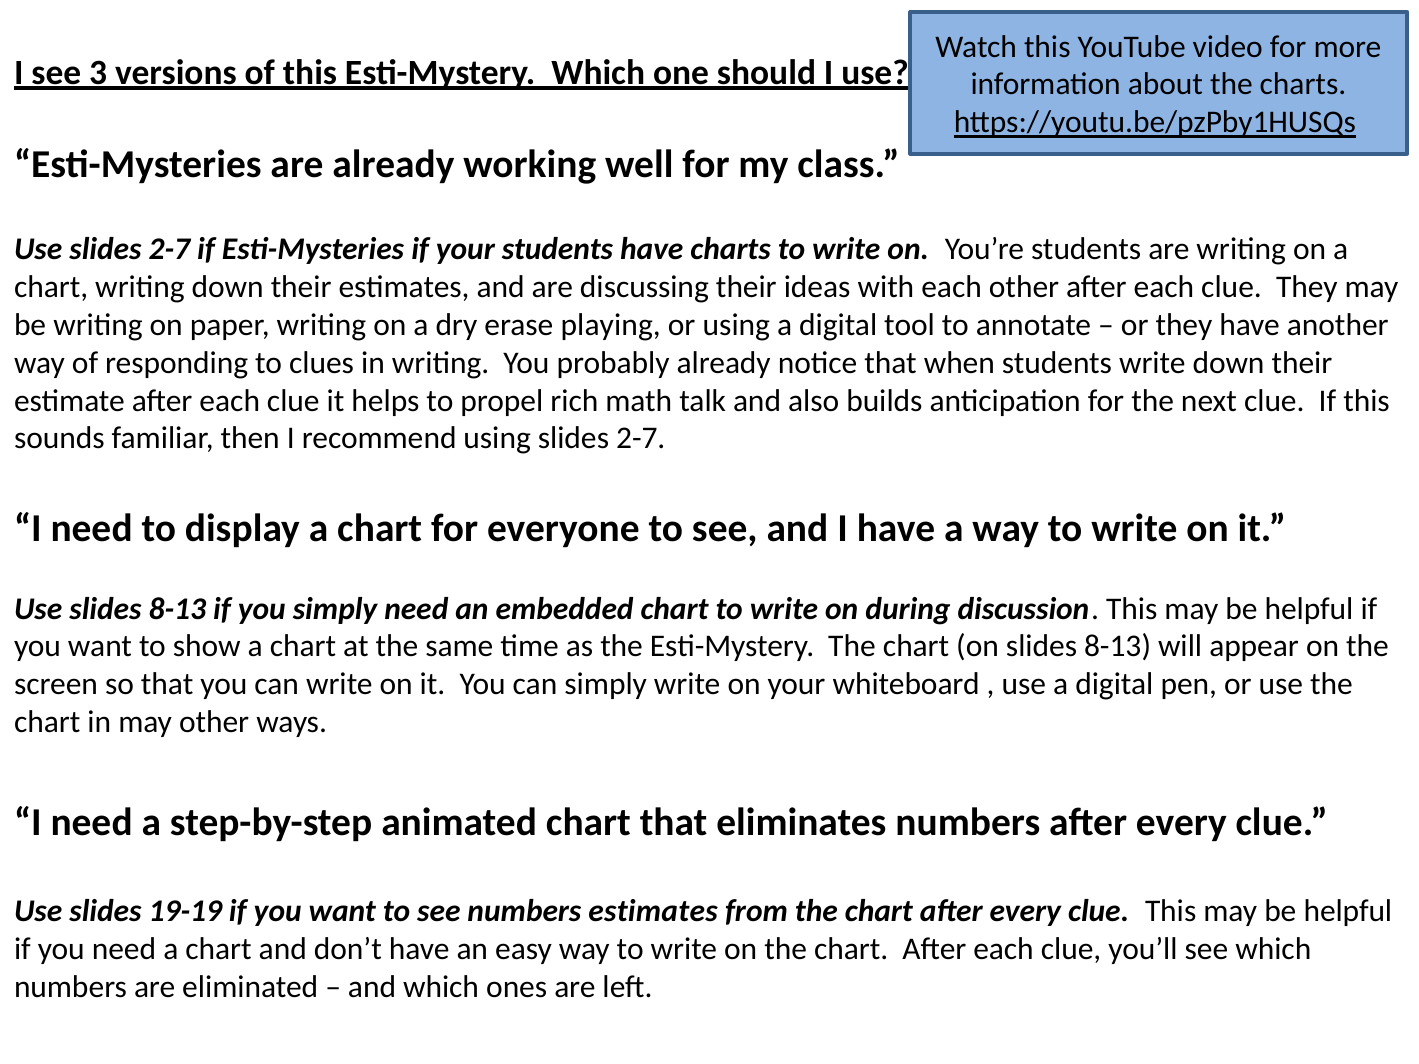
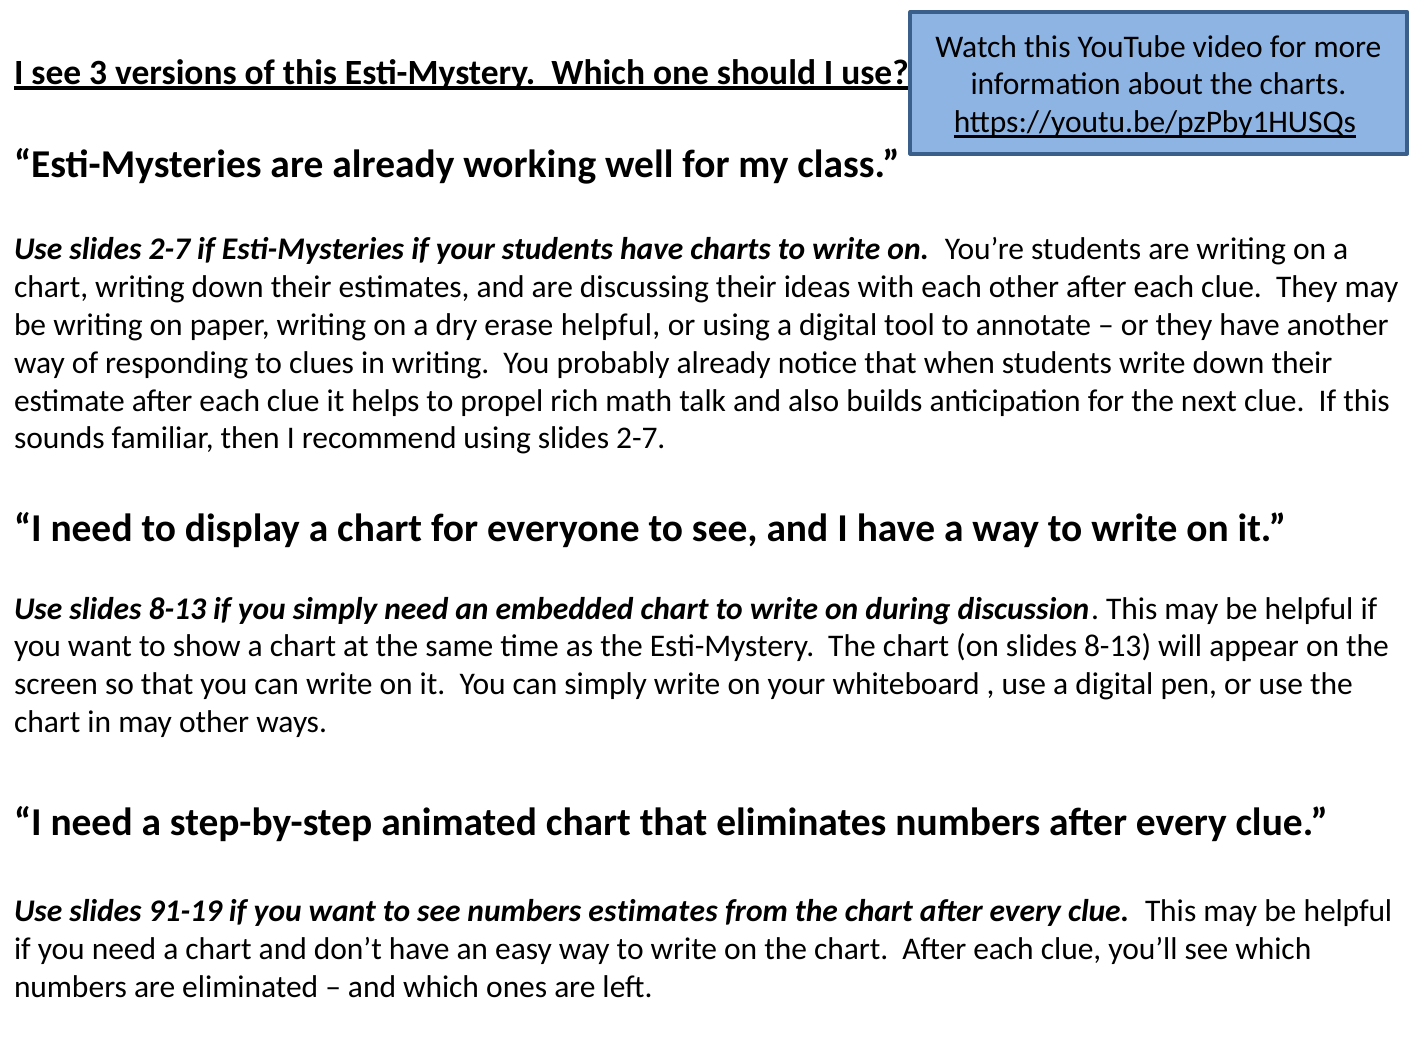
erase playing: playing -> helpful
19-19: 19-19 -> 91-19
